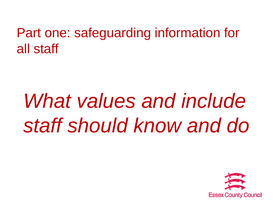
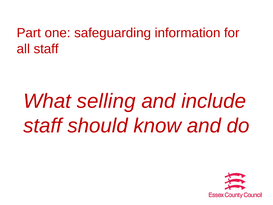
values: values -> selling
